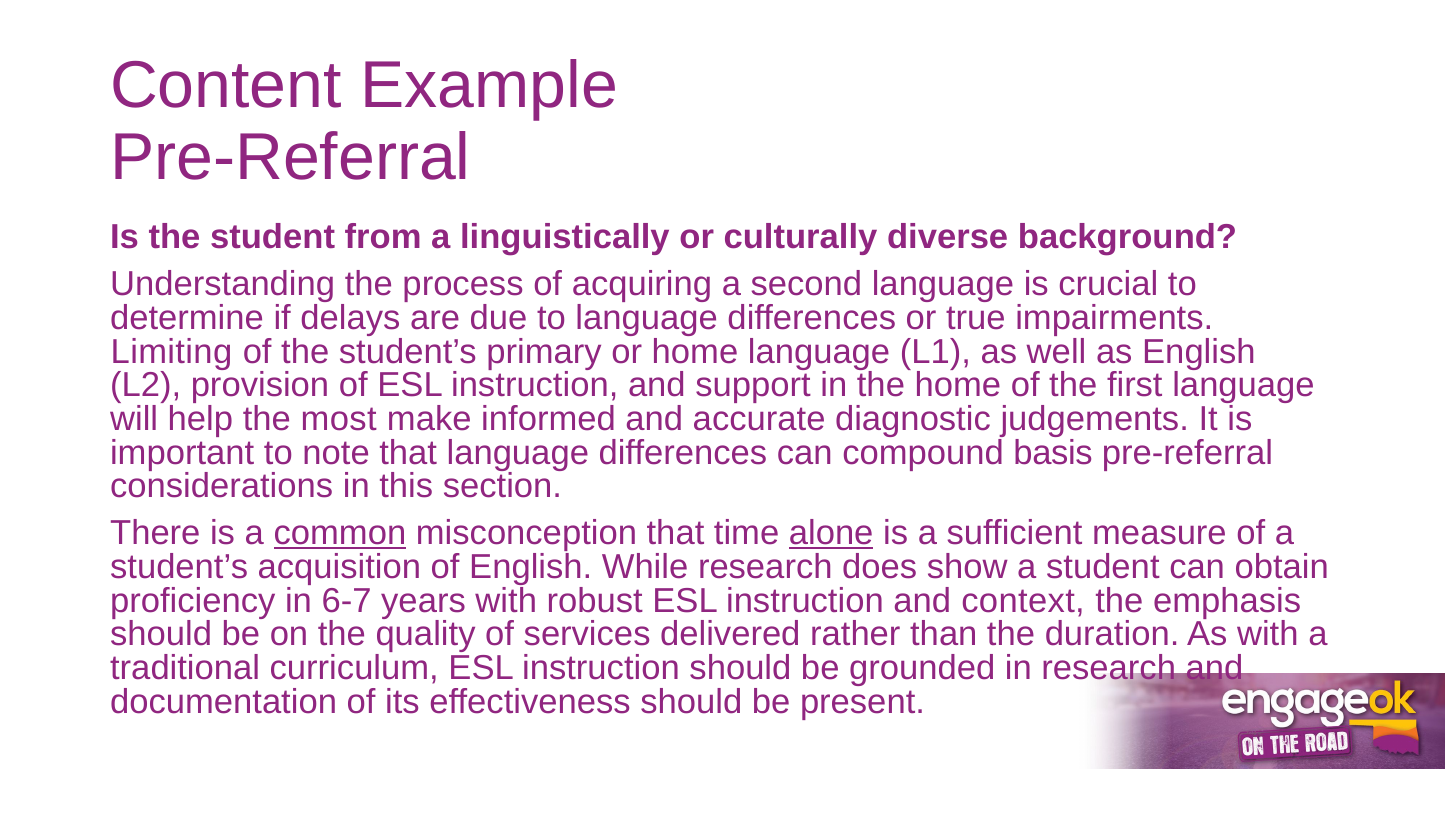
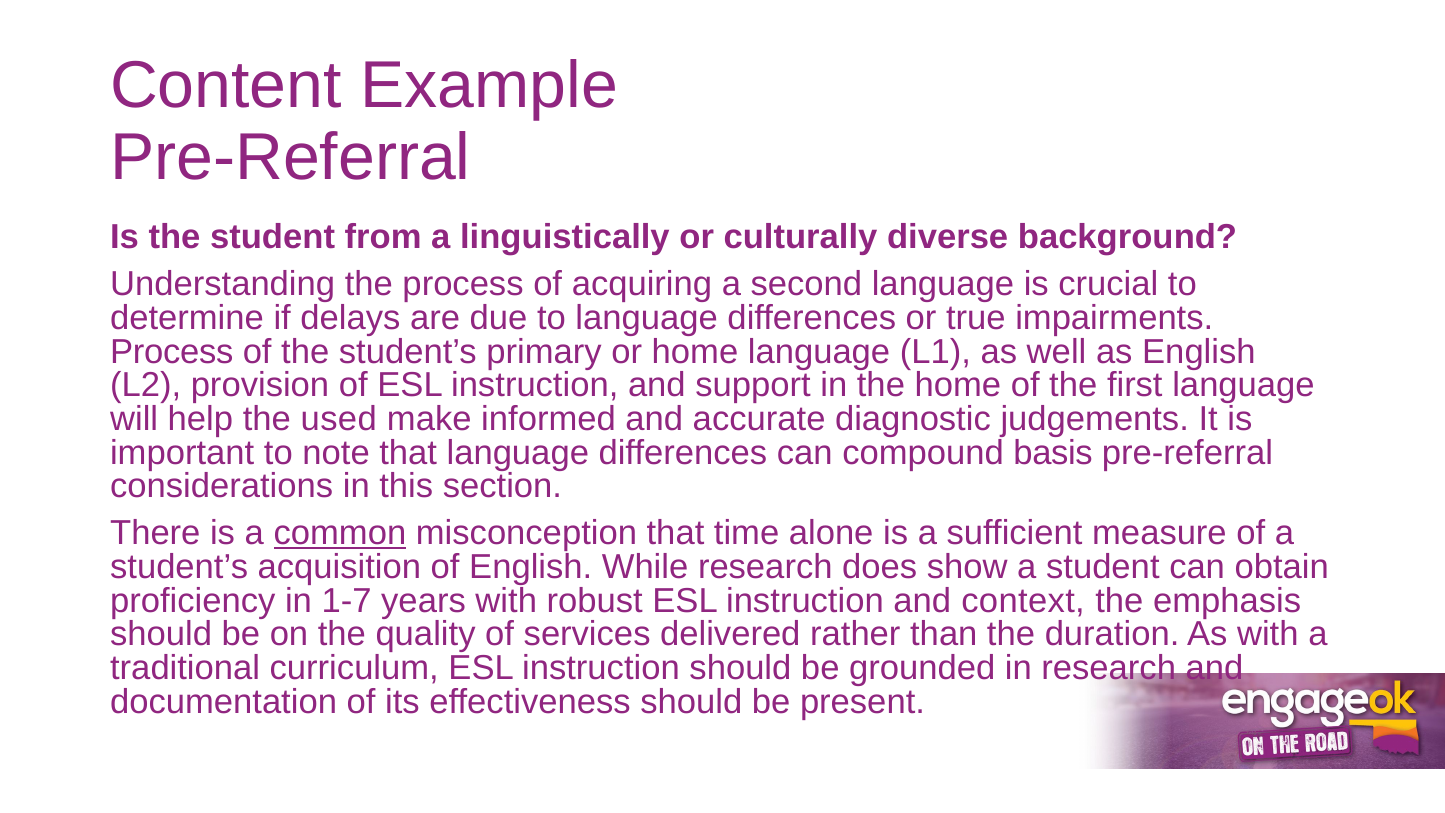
Limiting at (171, 352): Limiting -> Process
most: most -> used
alone underline: present -> none
6-7: 6-7 -> 1-7
